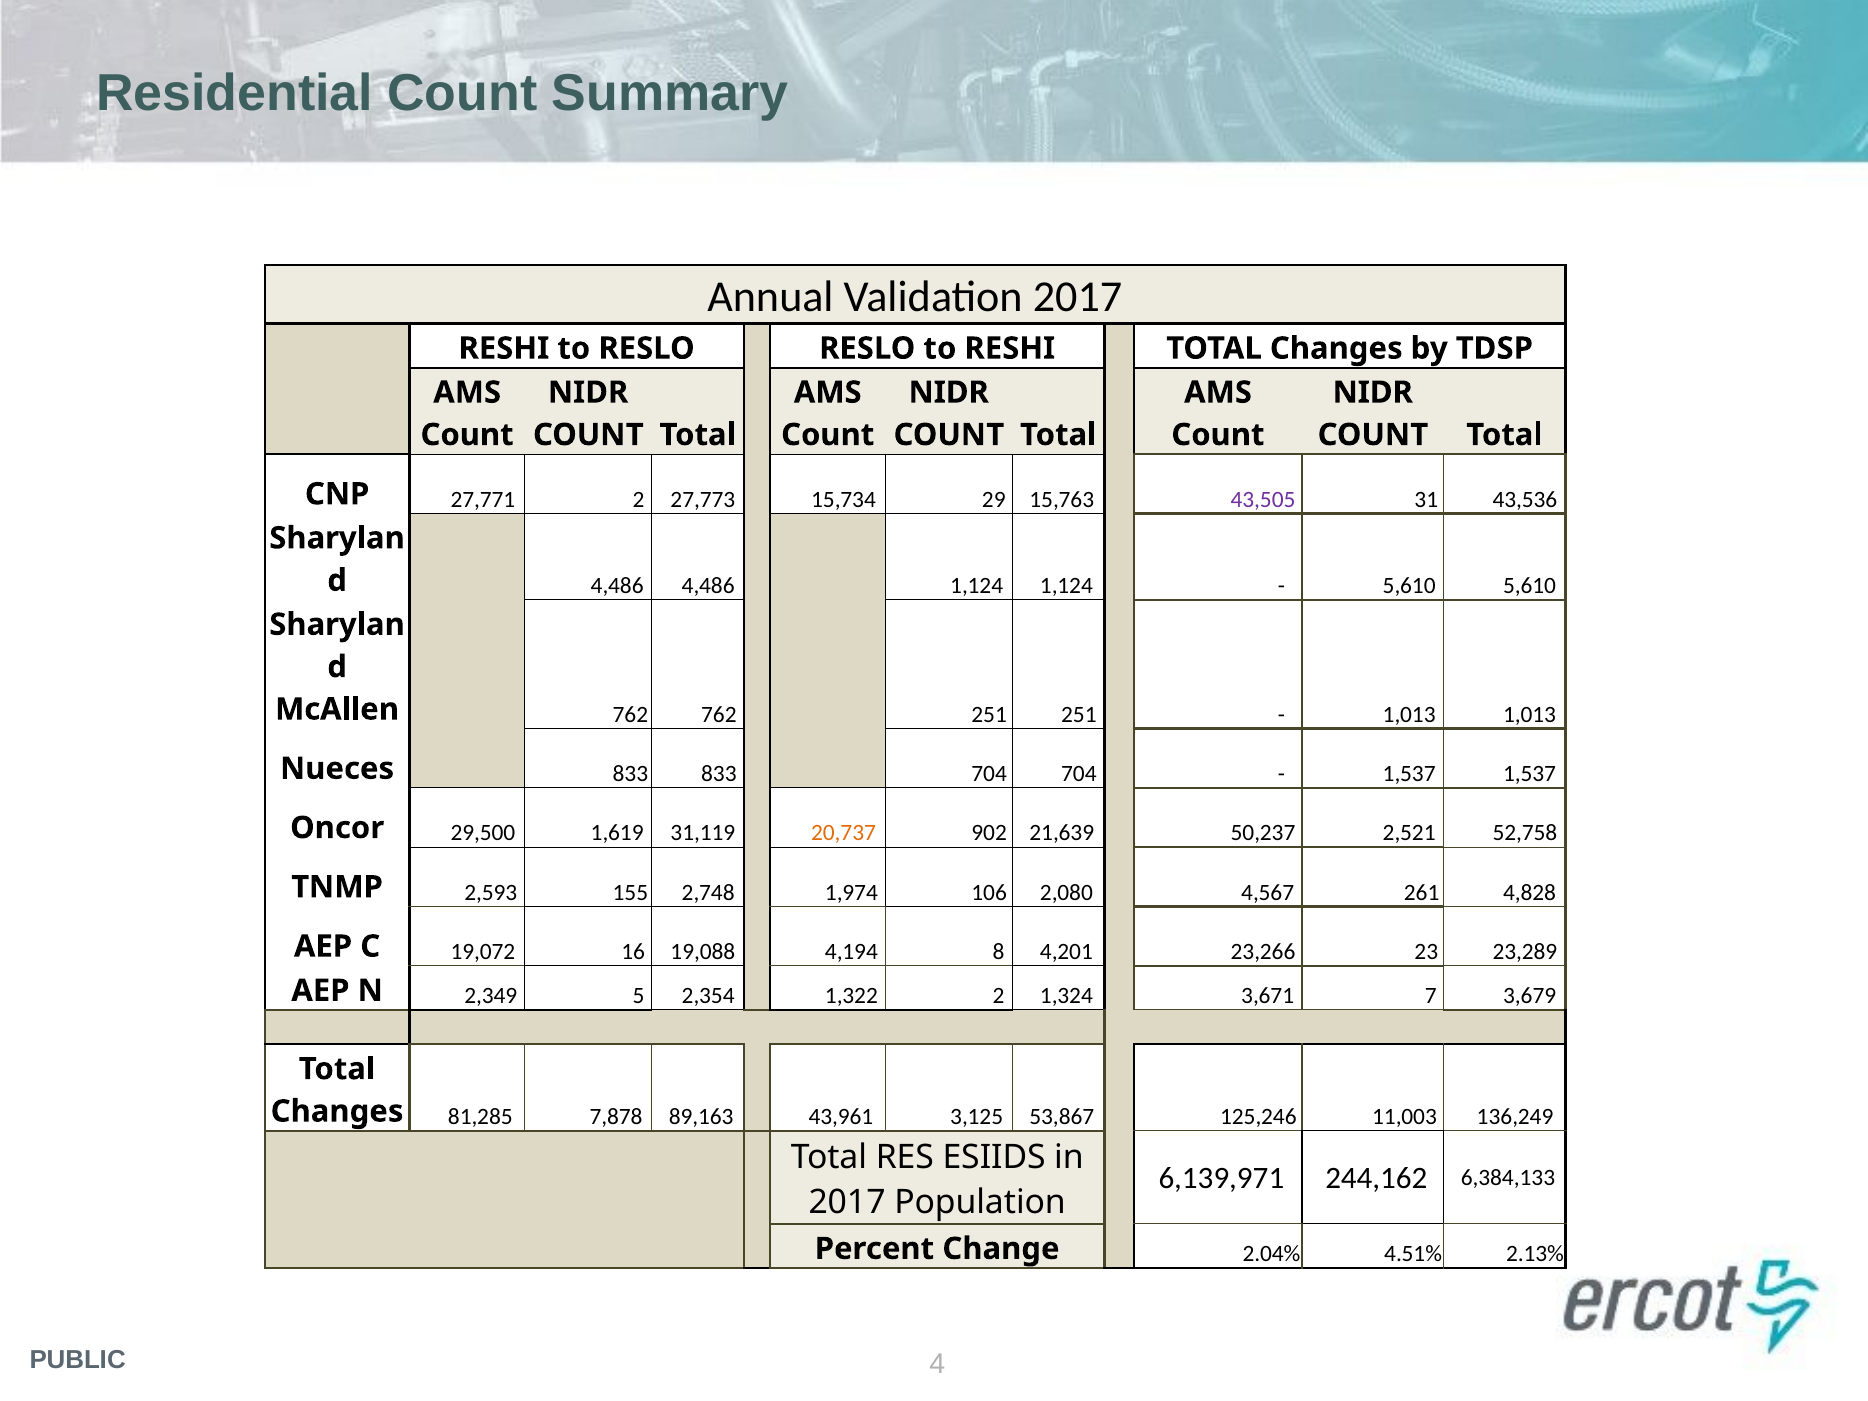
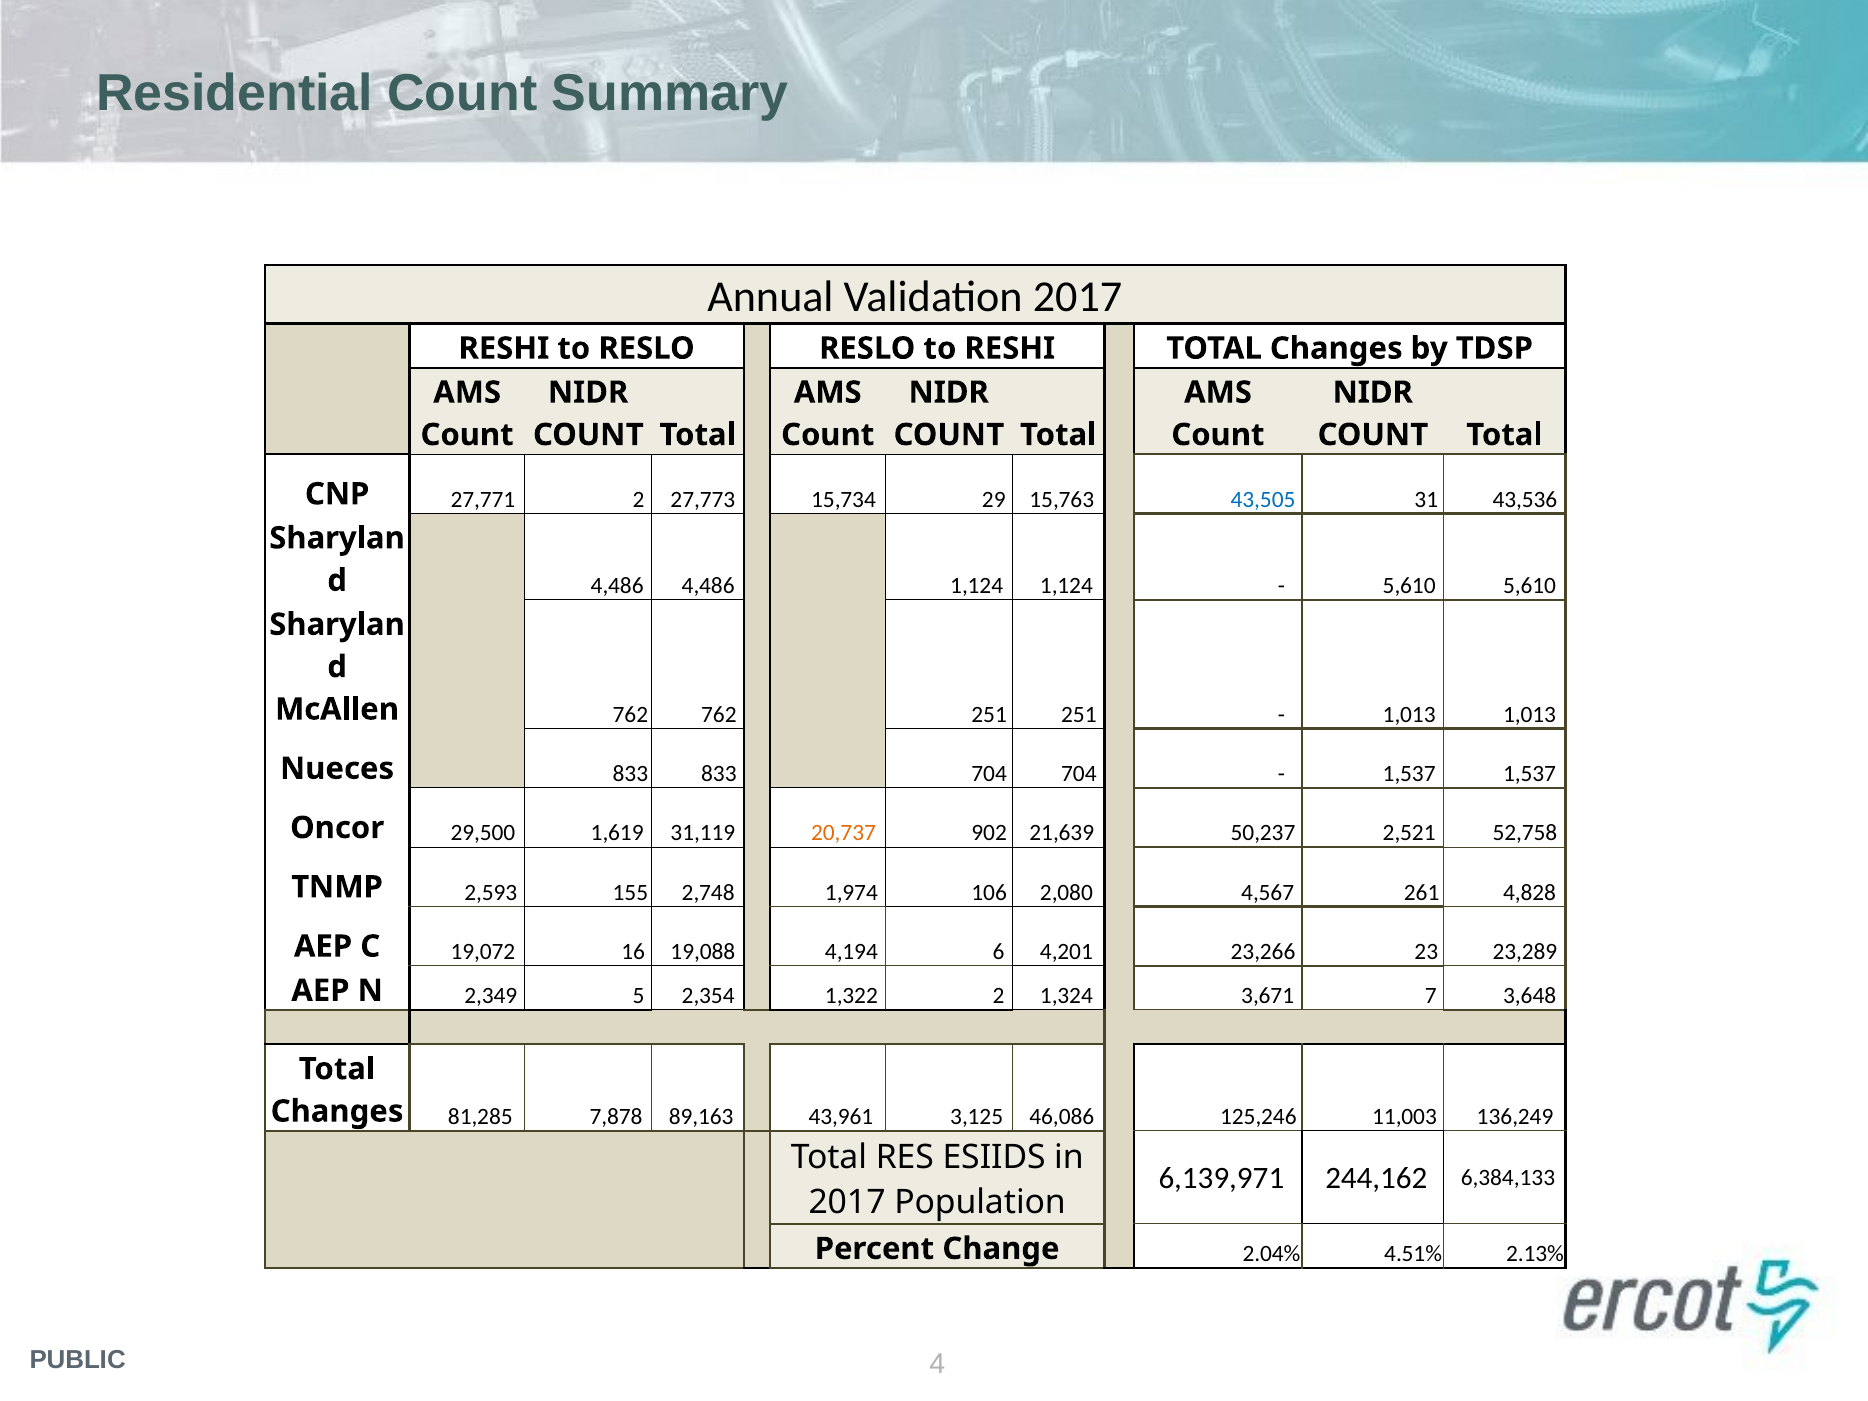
43,505 colour: purple -> blue
8: 8 -> 6
3,679: 3,679 -> 3,648
53,867: 53,867 -> 46,086
